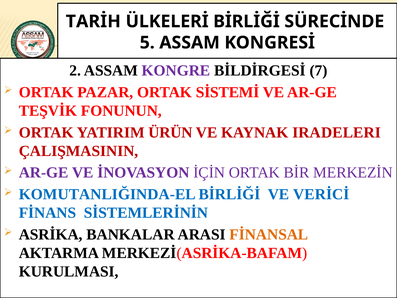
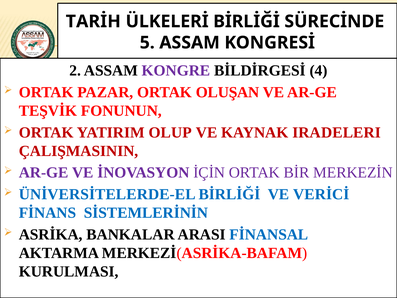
7: 7 -> 4
SİSTEMİ: SİSTEMİ -> OLUŞAN
ÜRÜN: ÜRÜN -> OLUP
KOMUTANLIĞINDA-EL: KOMUTANLIĞINDA-EL -> ÜNİVERSİTELERDE-EL
FİNANSAL colour: orange -> blue
